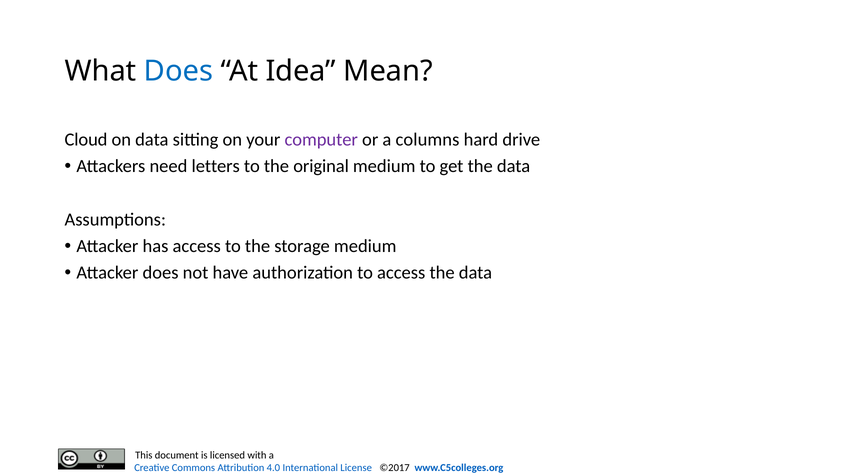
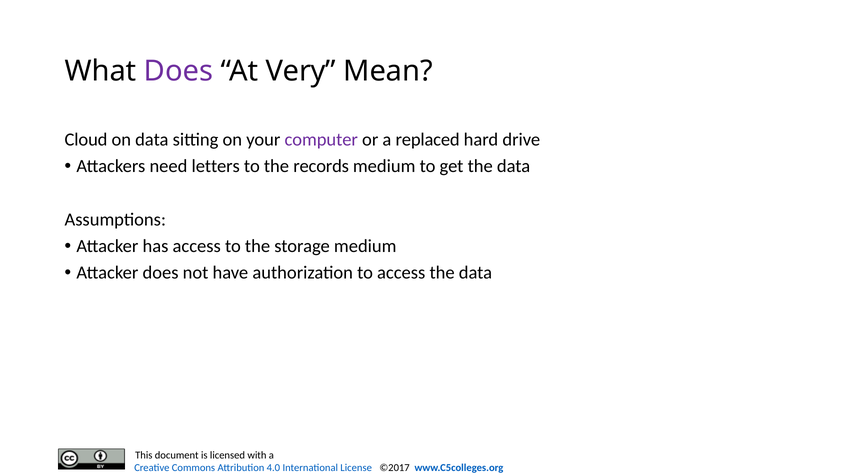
Does at (179, 71) colour: blue -> purple
Idea: Idea -> Very
columns: columns -> replaced
original: original -> records
